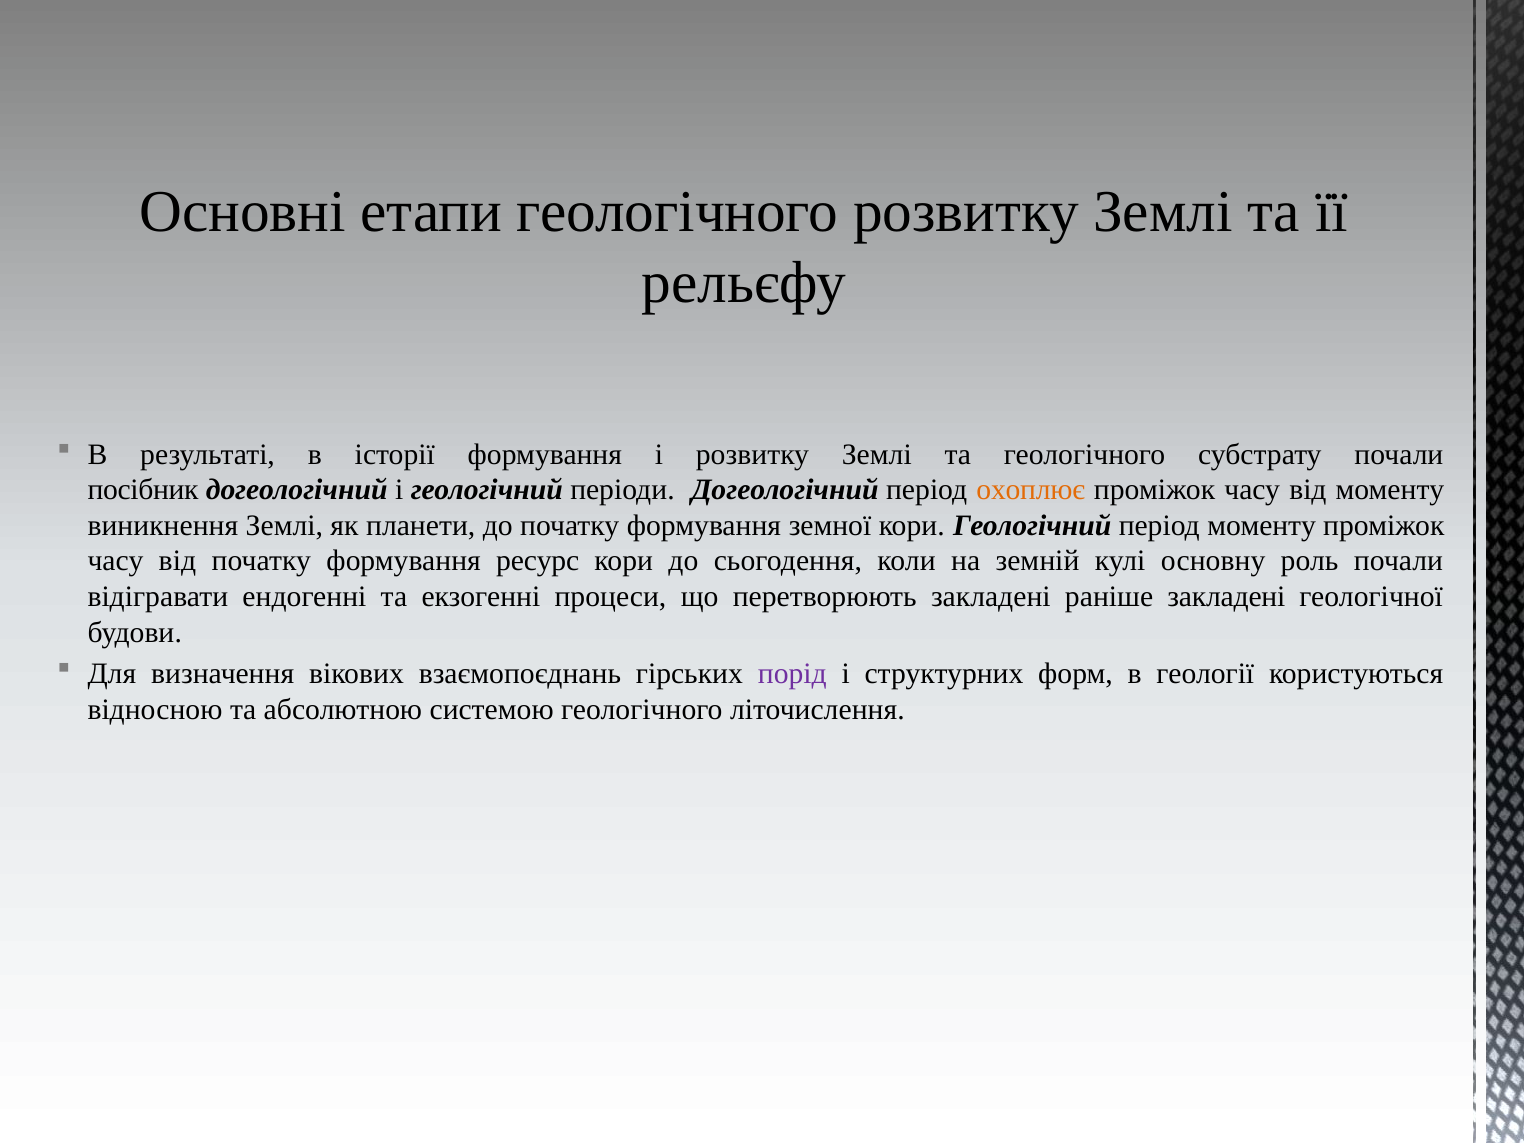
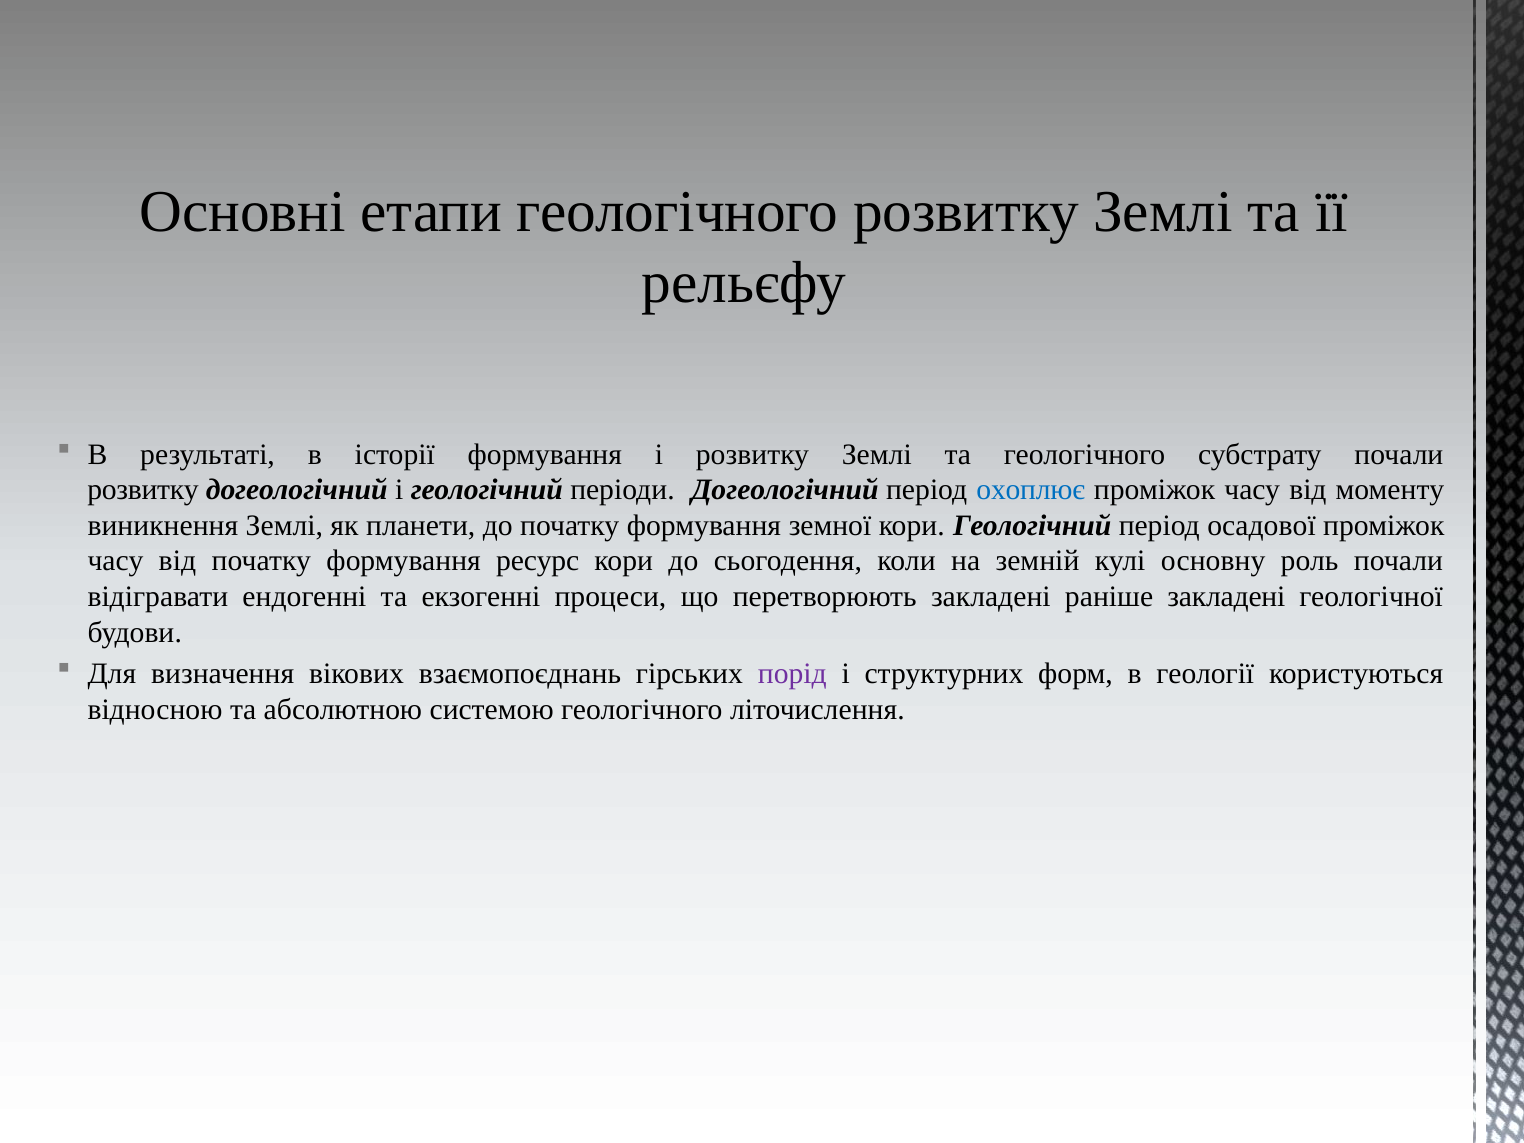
посібник at (143, 490): посібник -> розвитку
охоплює colour: orange -> blue
період моменту: моменту -> осадової
